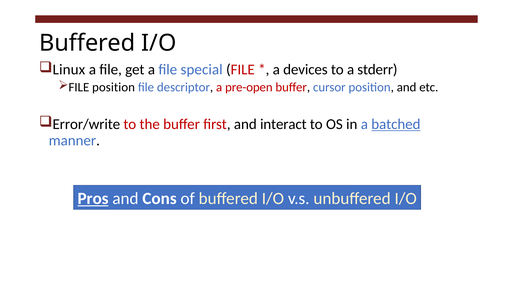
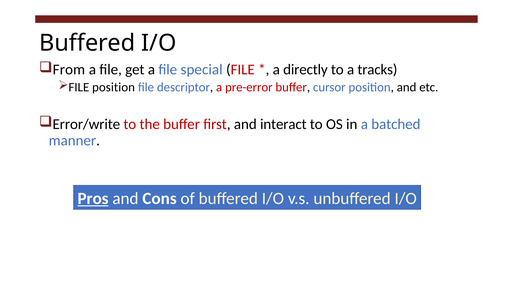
Linux: Linux -> From
devices: devices -> directly
stderr: stderr -> tracks
pre-open: pre-open -> pre-error
batched underline: present -> none
